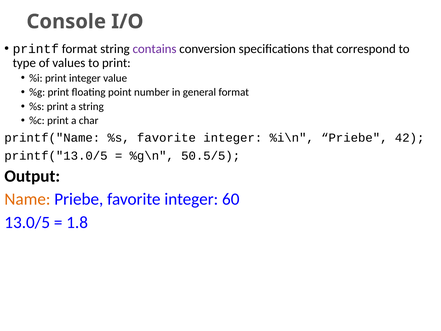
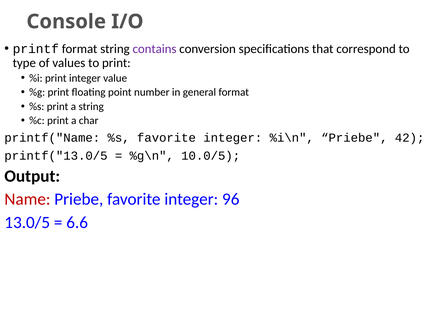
50.5/5: 50.5/5 -> 10.0/5
Name colour: orange -> red
60: 60 -> 96
1.8: 1.8 -> 6.6
